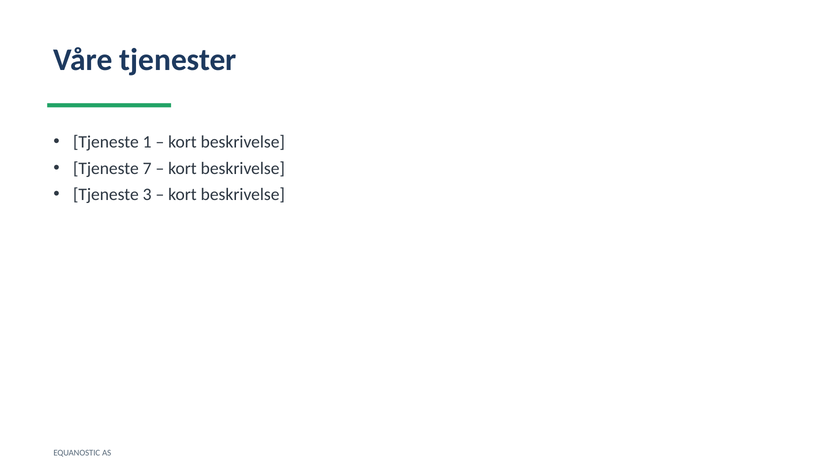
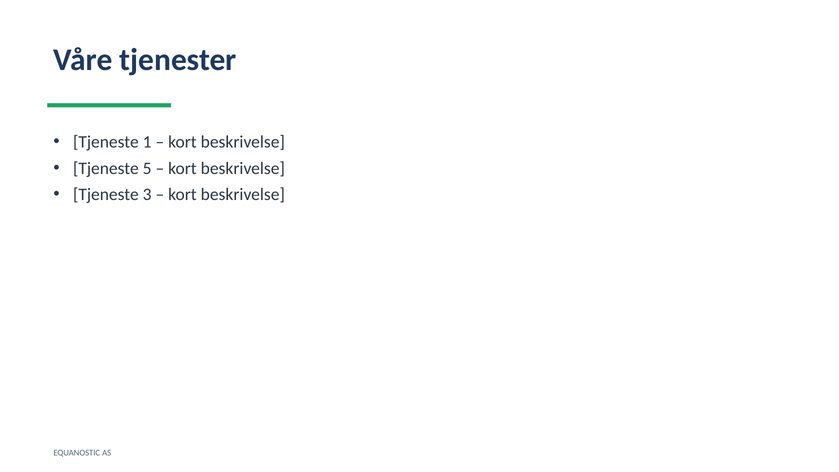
7: 7 -> 5
